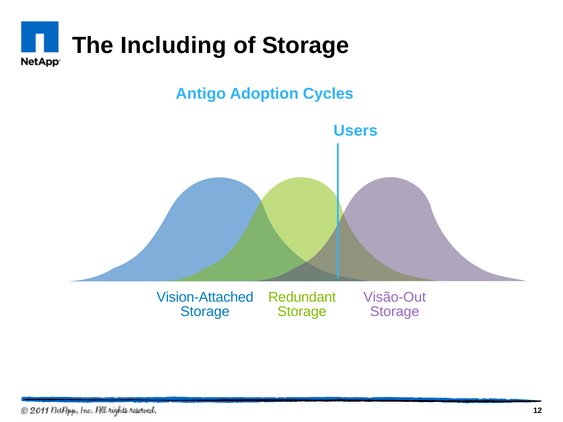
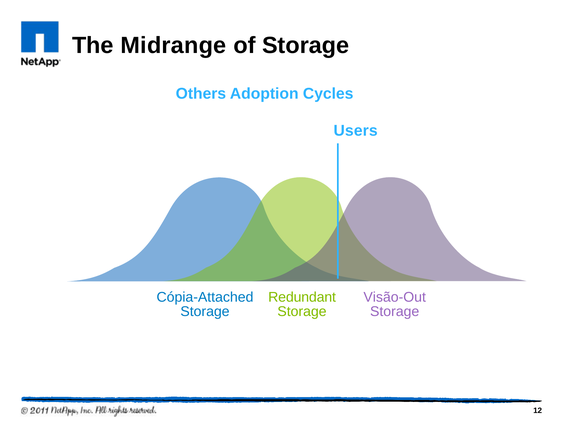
Including: Including -> Midrange
Antigo: Antigo -> Others
Vision-Attached: Vision-Attached -> Cópia-Attached
